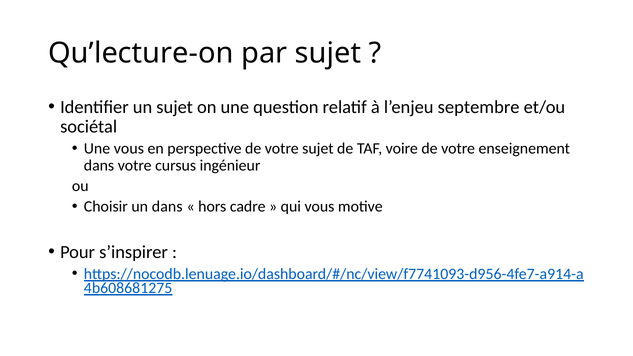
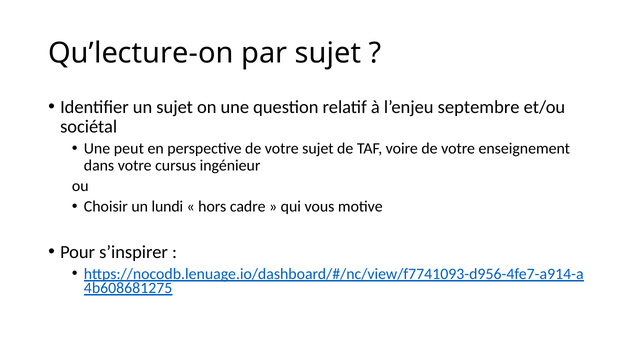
Une vous: vous -> peut
un dans: dans -> lundi
